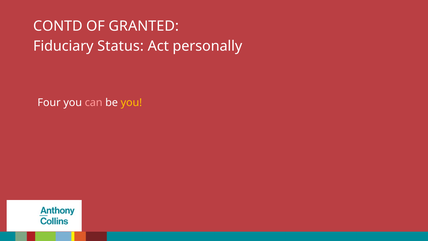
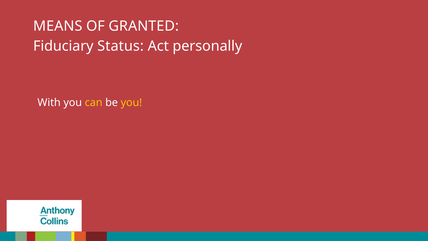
CONTD: CONTD -> MEANS
Four: Four -> With
can colour: pink -> yellow
